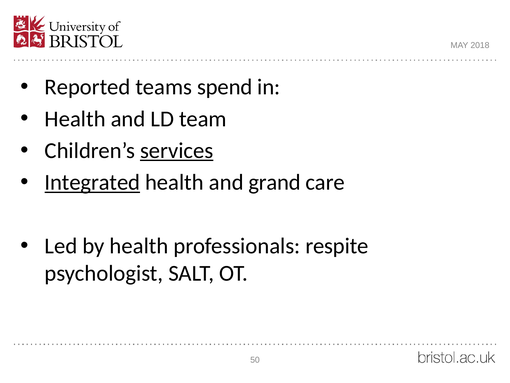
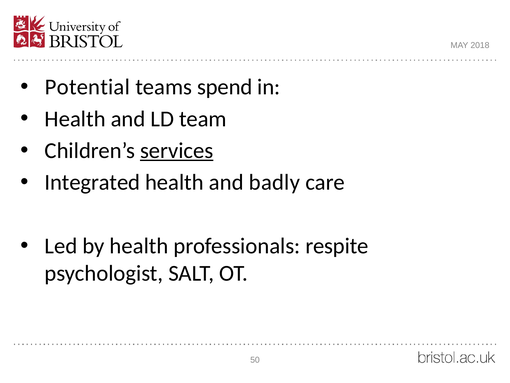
Reported: Reported -> Potential
Integrated underline: present -> none
grand: grand -> badly
